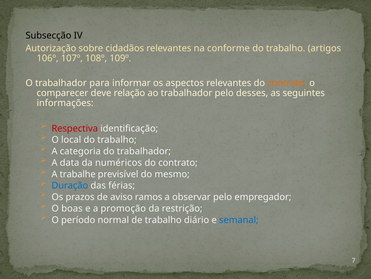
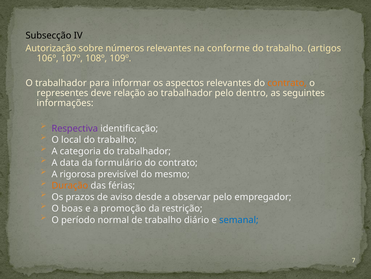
cidadãos: cidadãos -> números
comparecer: comparecer -> representes
desses: desses -> dentro
Respectiva colour: red -> purple
numéricos: numéricos -> formulário
trabalhe: trabalhe -> rigorosa
Duração colour: blue -> orange
ramos: ramos -> desde
